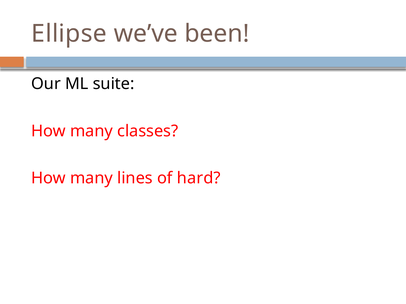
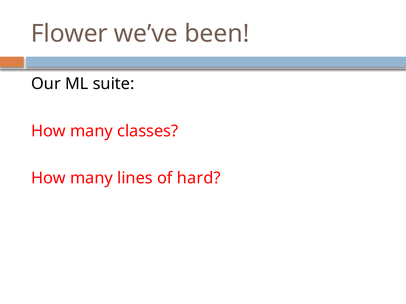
Ellipse: Ellipse -> Flower
